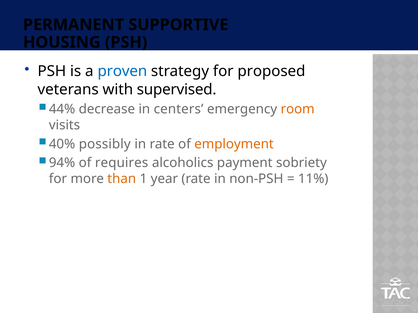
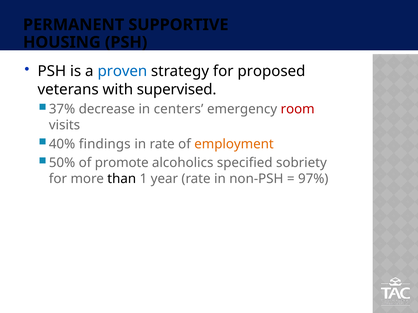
44%: 44% -> 37%
room colour: orange -> red
possibly: possibly -> findings
94%: 94% -> 50%
requires: requires -> promote
payment: payment -> specified
than colour: orange -> black
11%: 11% -> 97%
